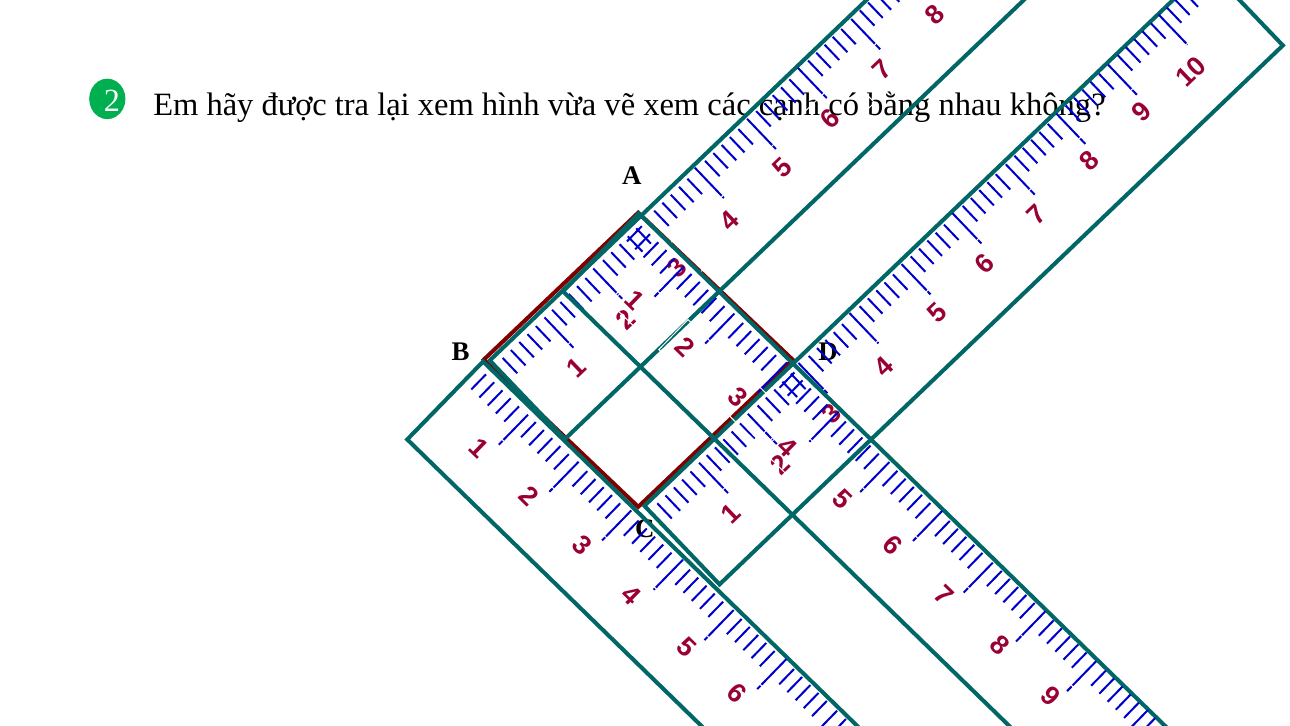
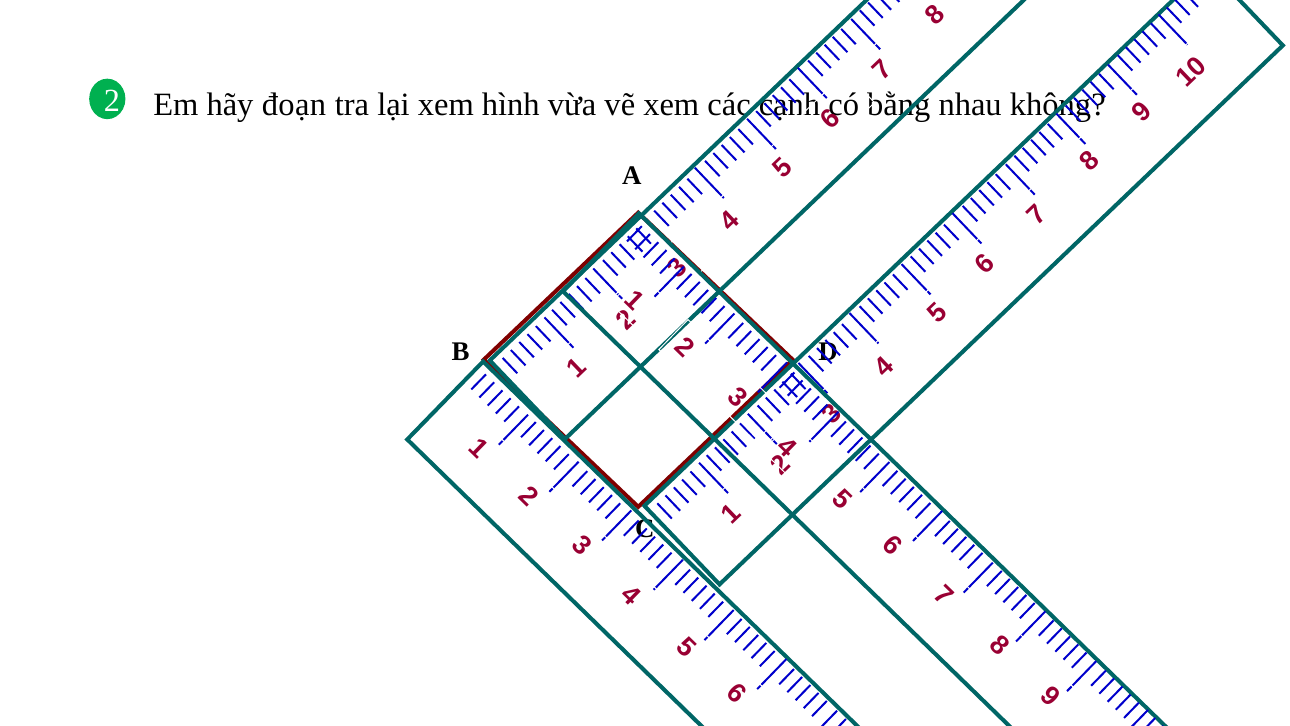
được: được -> đoạn
